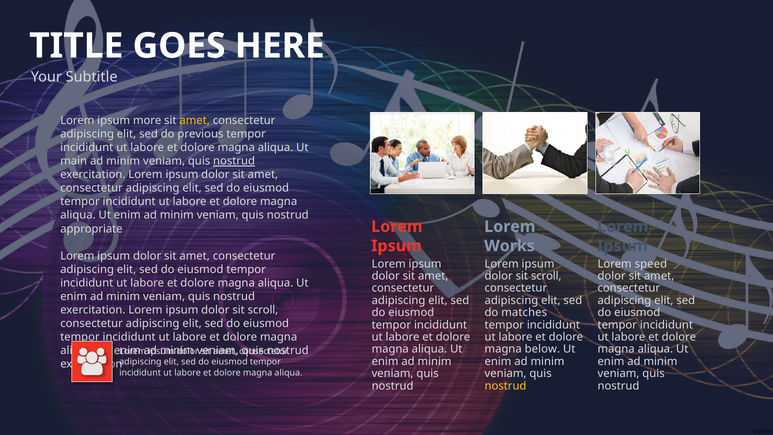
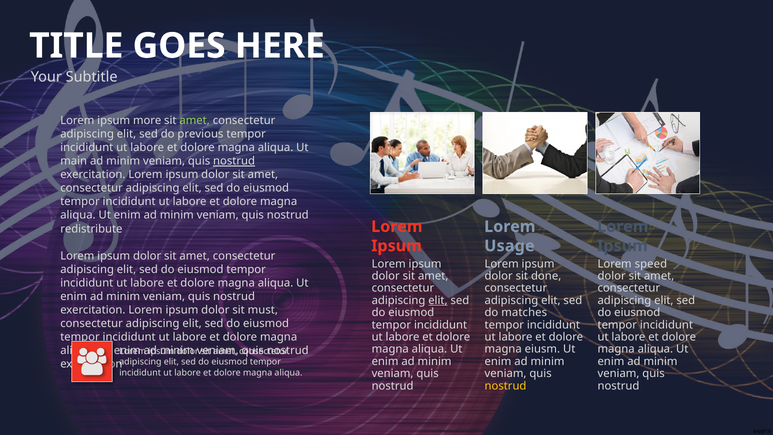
amet at (195, 120) colour: yellow -> light green
appropriate: appropriate -> redistribute
Works: Works -> Usage
scroll at (546, 276): scroll -> done
elit at (438, 300) underline: none -> present
scroll at (263, 310): scroll -> must
below: below -> eiusm
